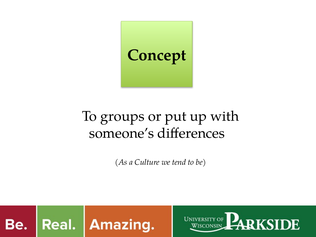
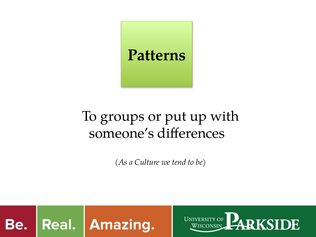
Concept: Concept -> Patterns
